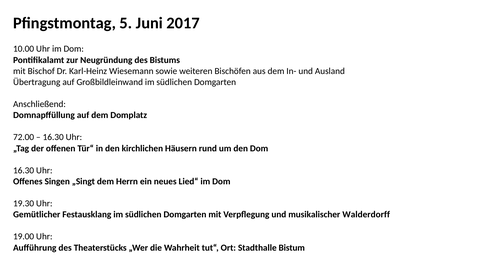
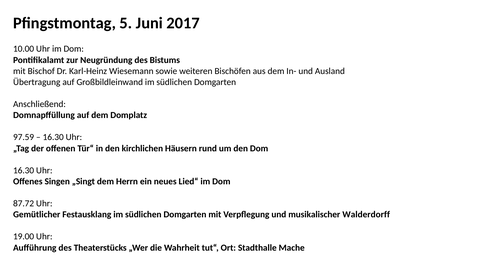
72.00: 72.00 -> 97.59
19.30: 19.30 -> 87.72
Bistum: Bistum -> Mache
